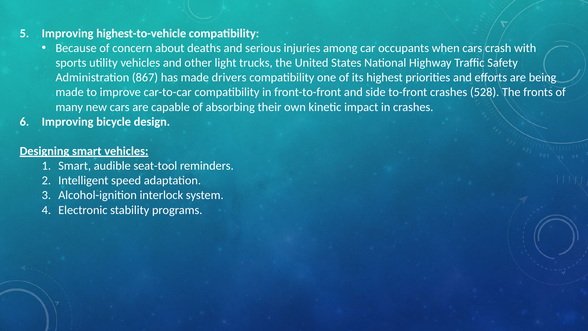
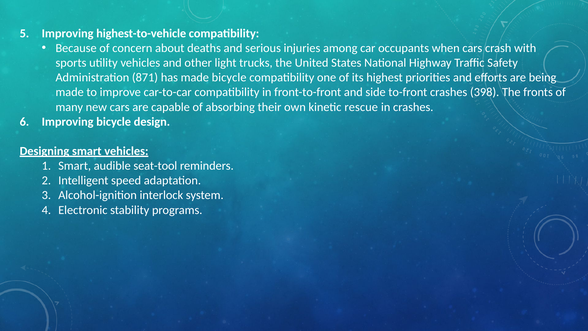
867: 867 -> 871
made drivers: drivers -> bicycle
528: 528 -> 398
impact: impact -> rescue
